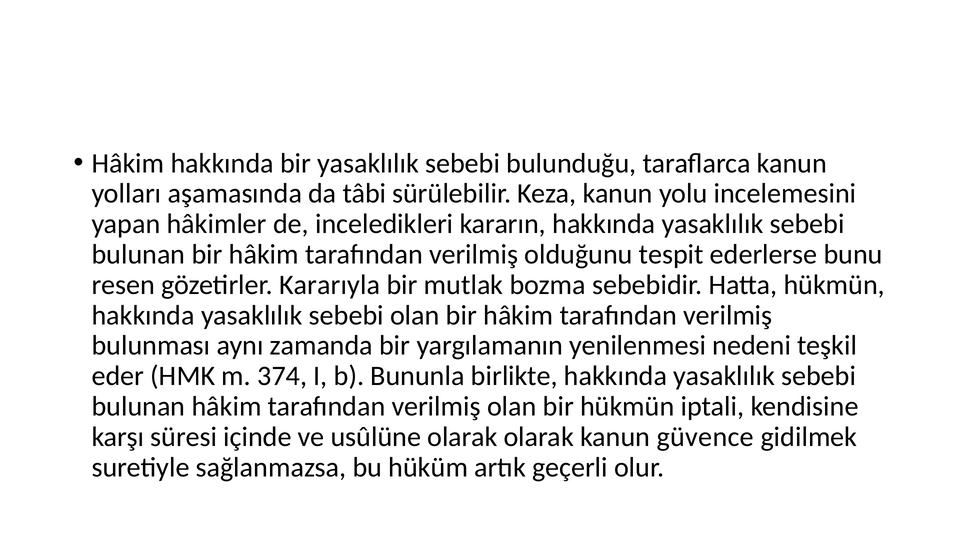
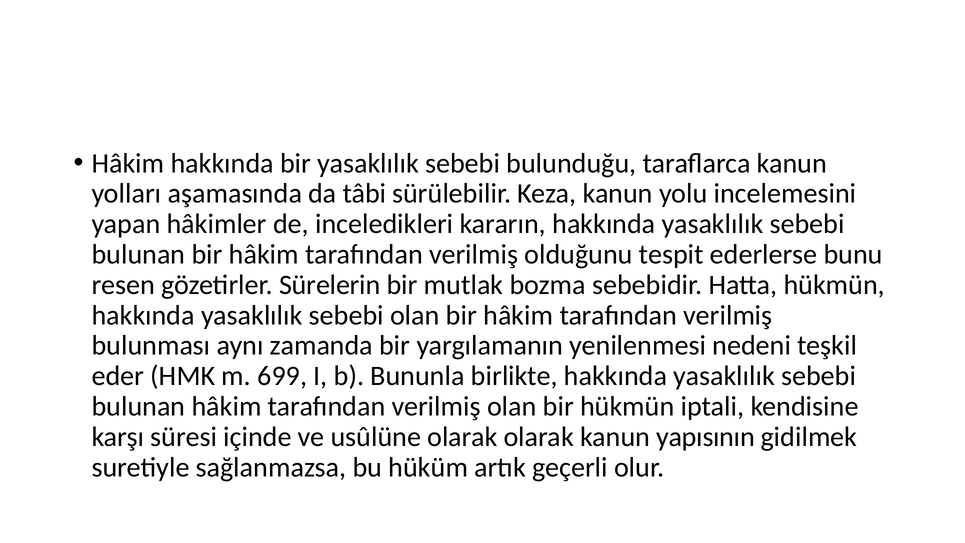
Kararıyla: Kararıyla -> Sürelerin
374: 374 -> 699
güvence: güvence -> yapısının
